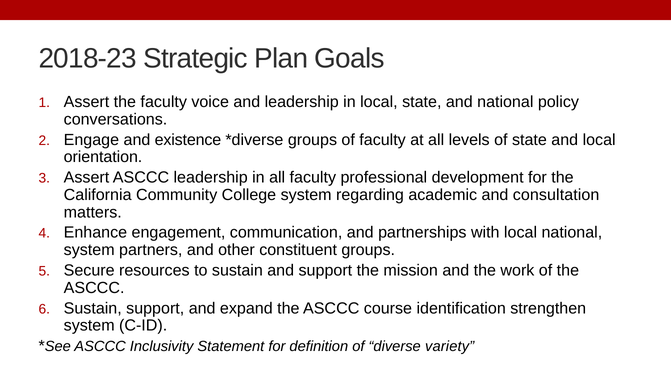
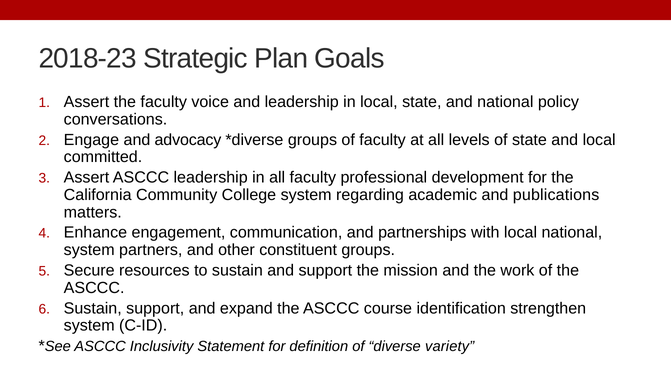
existence: existence -> advocacy
orientation: orientation -> committed
consultation: consultation -> publications
